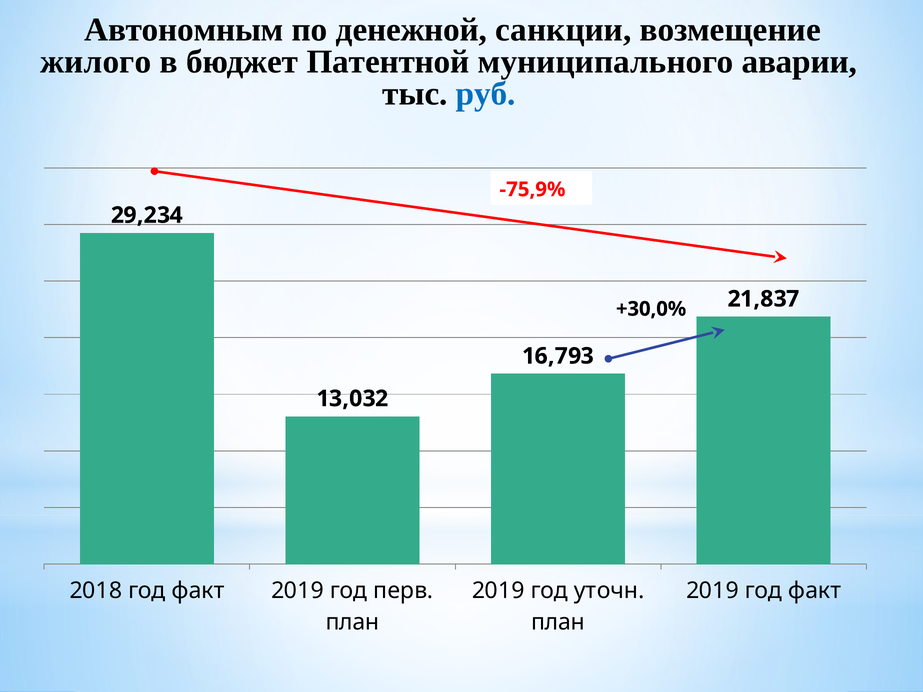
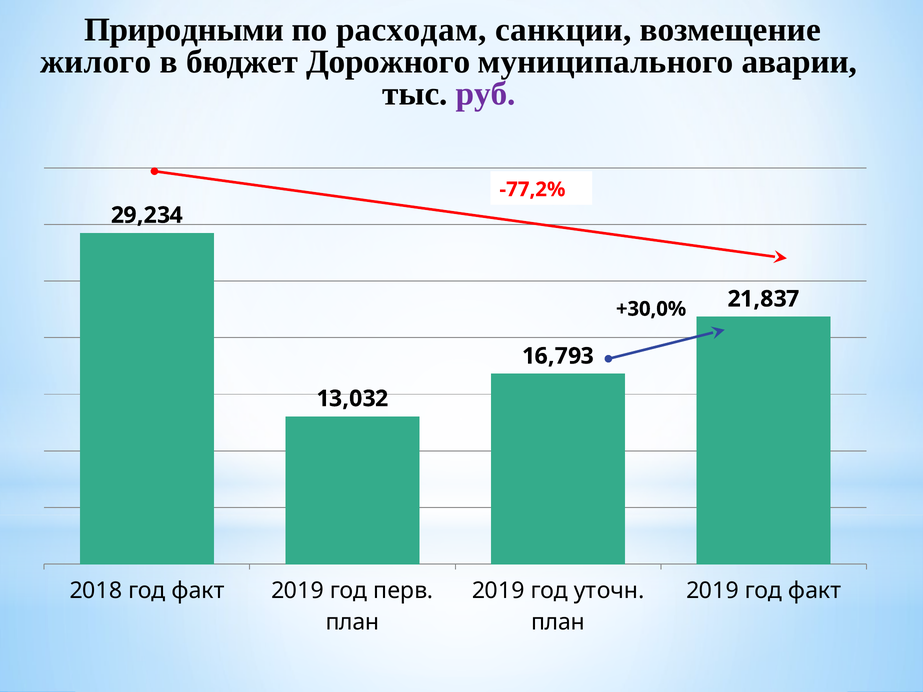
Автономным: Автономным -> Природными
денежной: денежной -> расходам
Патентной: Патентной -> Дорожного
руб colour: blue -> purple
-75,9%: -75,9% -> -77,2%
